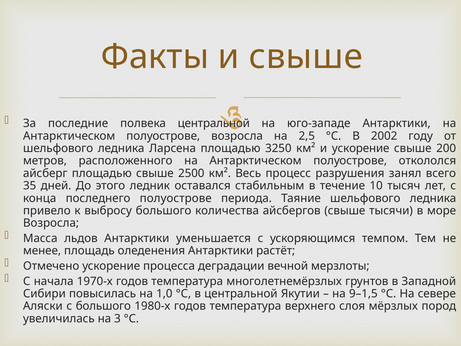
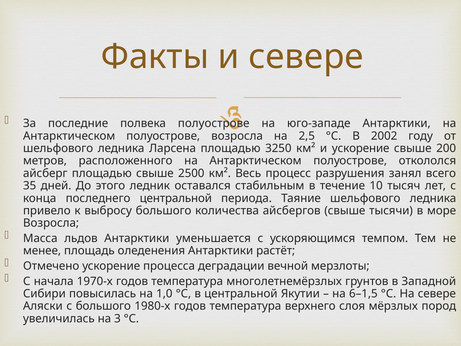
и свыше: свыше -> севере
полвека центральной: центральной -> полуострове
последнего полуострове: полуострове -> центральной
9–1,5: 9–1,5 -> 6–1,5
